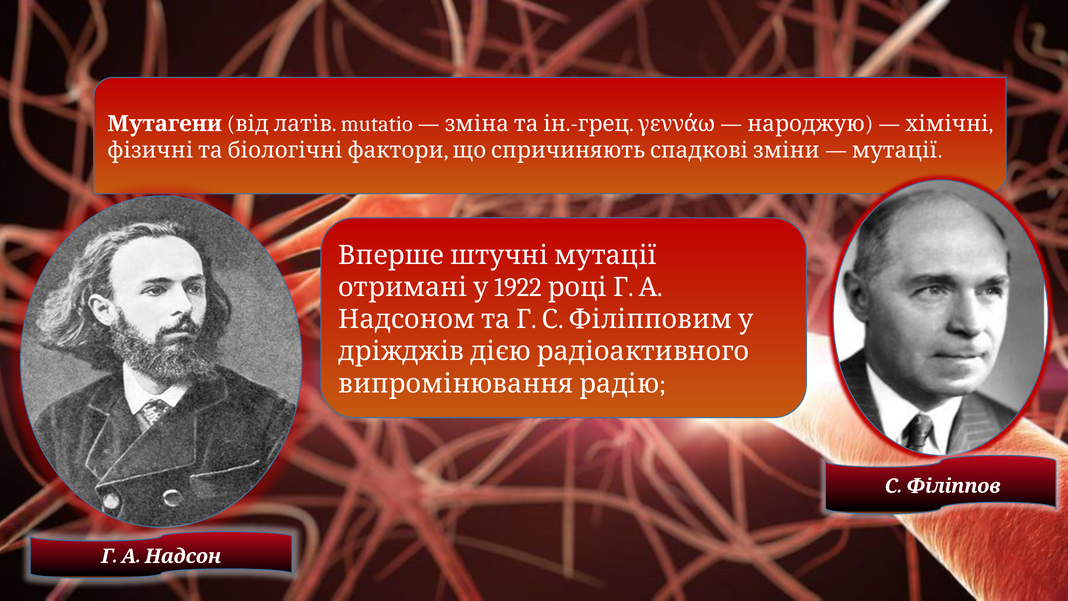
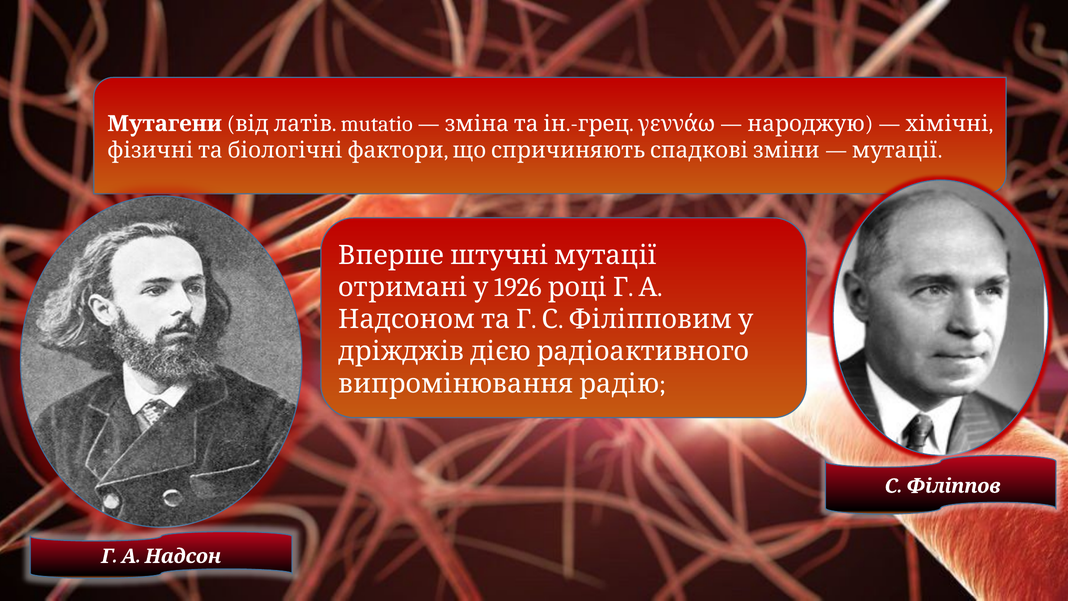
1922: 1922 -> 1926
